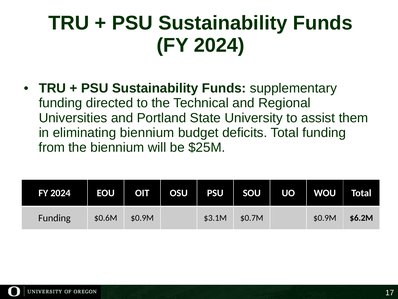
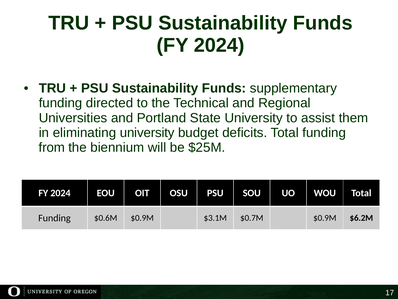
eliminating biennium: biennium -> university
